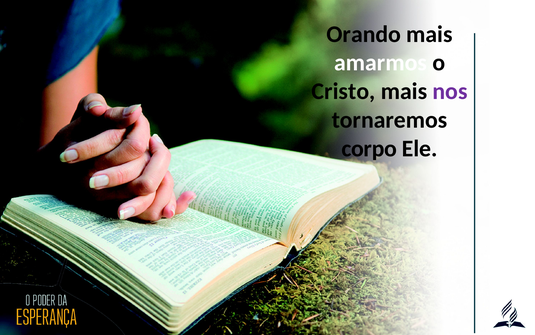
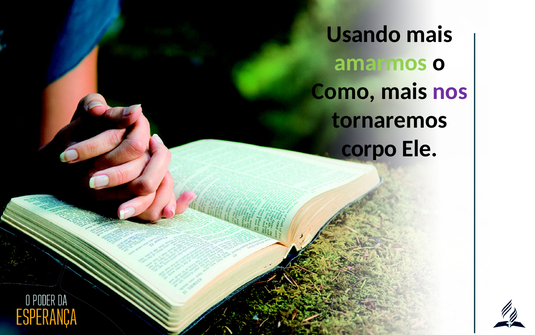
Orando: Orando -> Usando
amarmos colour: white -> light green
Cristo: Cristo -> Como
